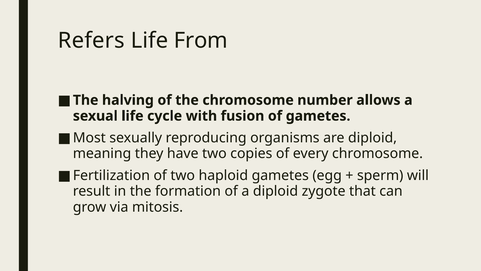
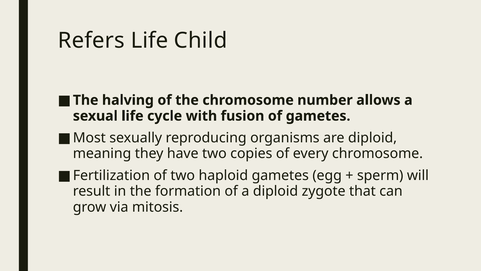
From: From -> Child
